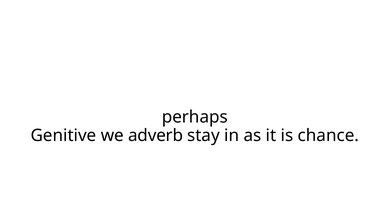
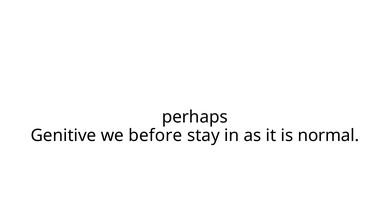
adverb: adverb -> before
chance: chance -> normal
